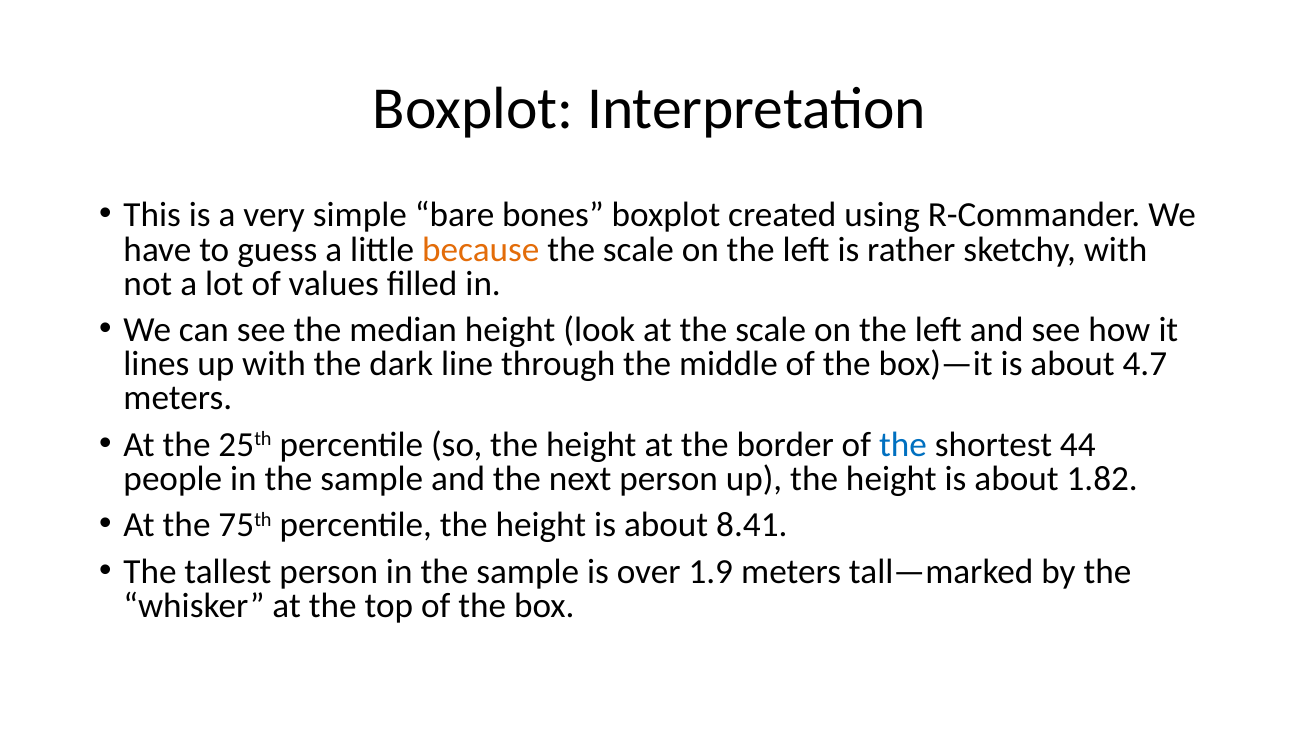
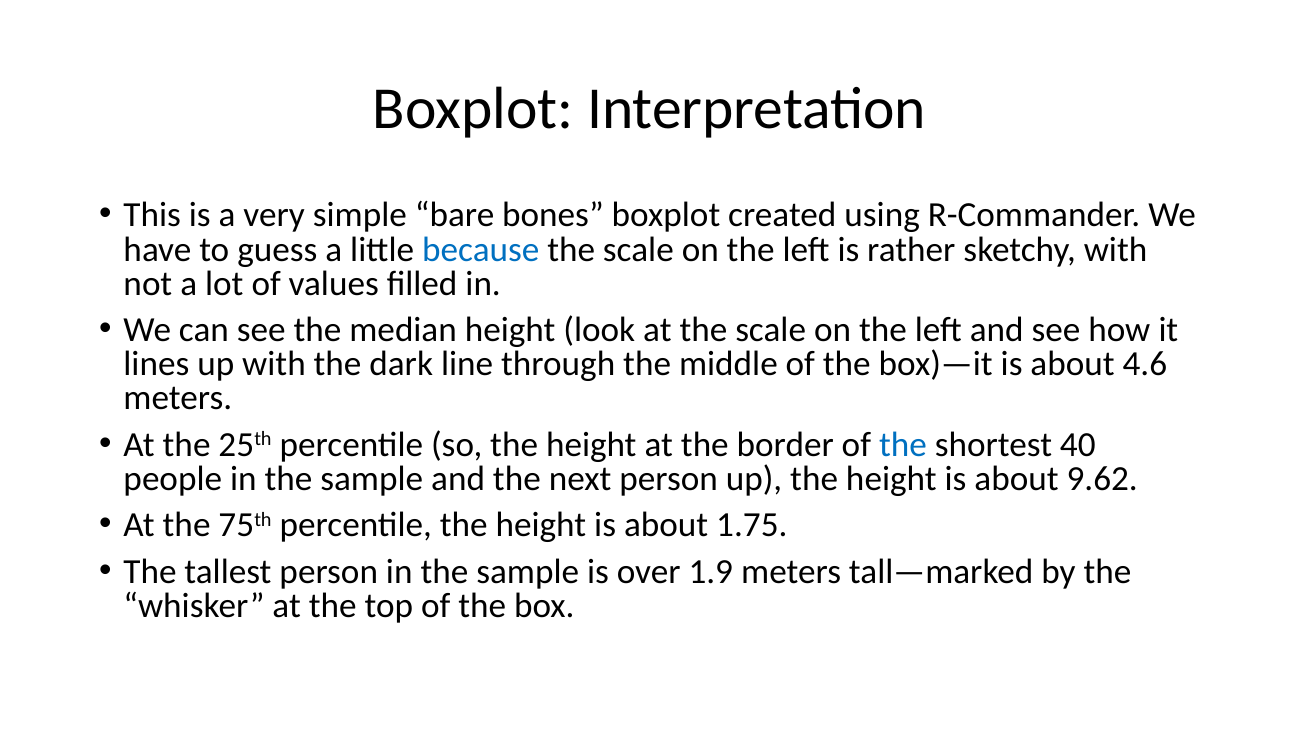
because colour: orange -> blue
4.7: 4.7 -> 4.6
44: 44 -> 40
1.82: 1.82 -> 9.62
8.41: 8.41 -> 1.75
